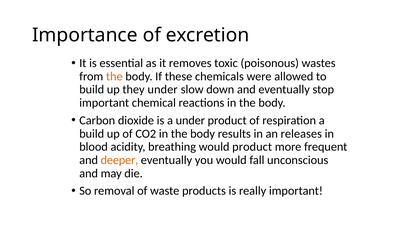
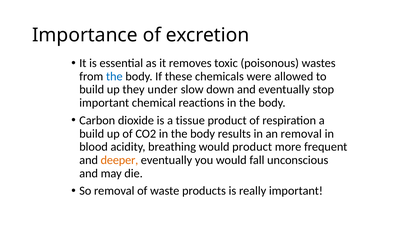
the at (114, 76) colour: orange -> blue
a under: under -> tissue
an releases: releases -> removal
